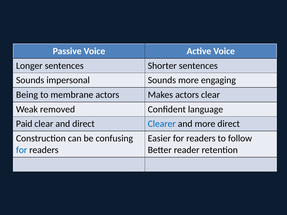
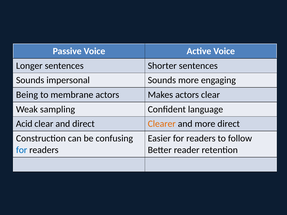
removed: removed -> sampling
Paid: Paid -> Acid
Clearer colour: blue -> orange
